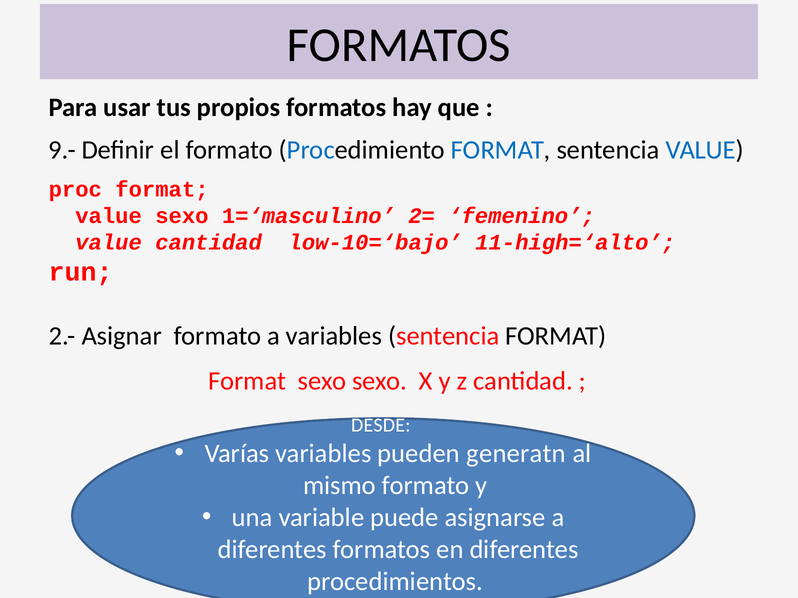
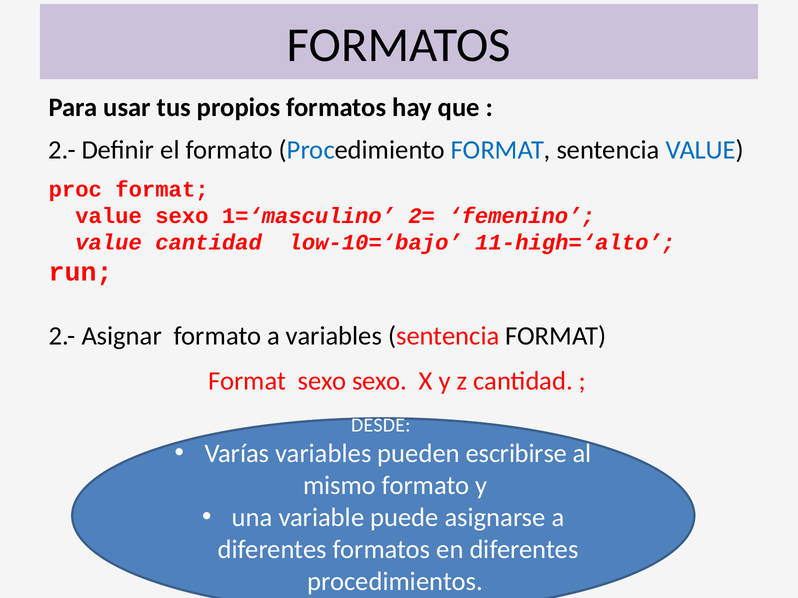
9.- at (62, 150): 9.- -> 2.-
generatn: generatn -> escribirse
